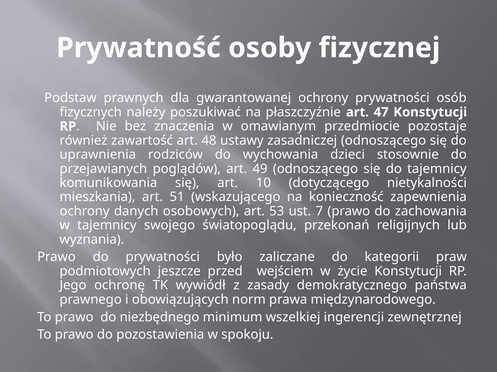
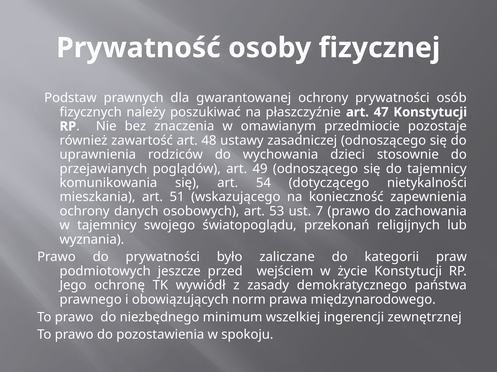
10: 10 -> 54
